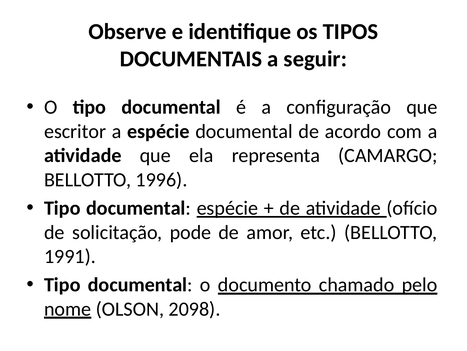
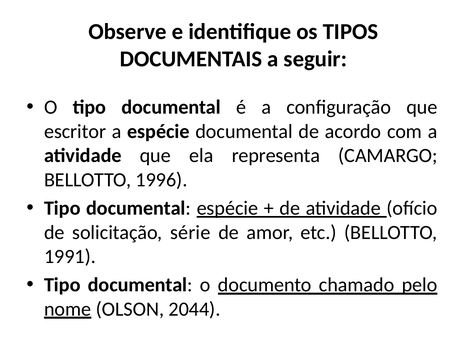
pode: pode -> série
2098: 2098 -> 2044
